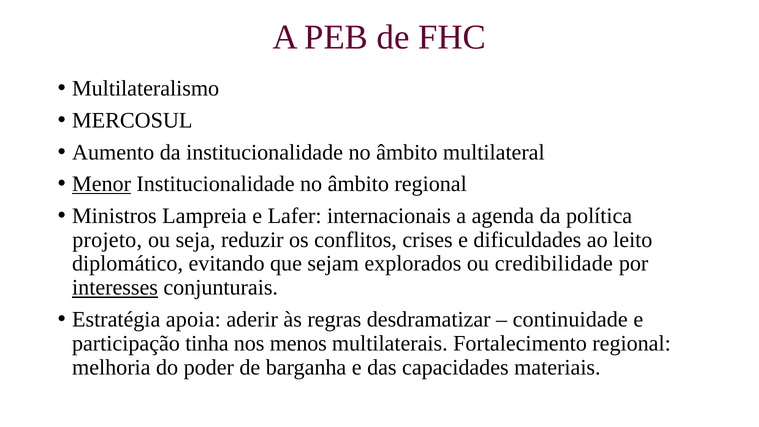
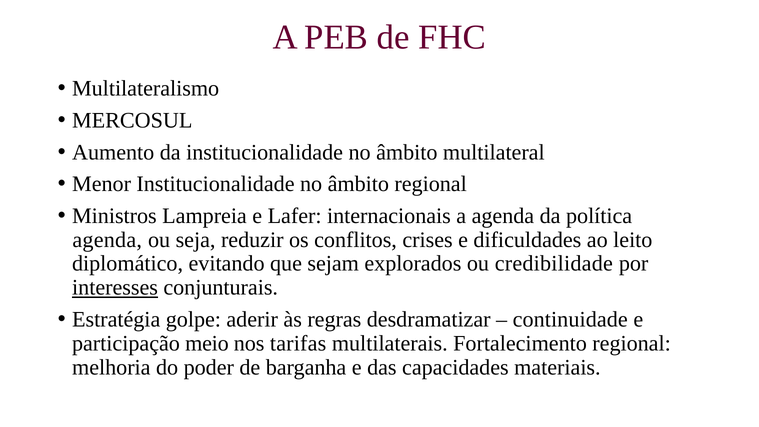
Menor underline: present -> none
projeto at (107, 240): projeto -> agenda
apoia: apoia -> golpe
tinha: tinha -> meio
menos: menos -> tarifas
